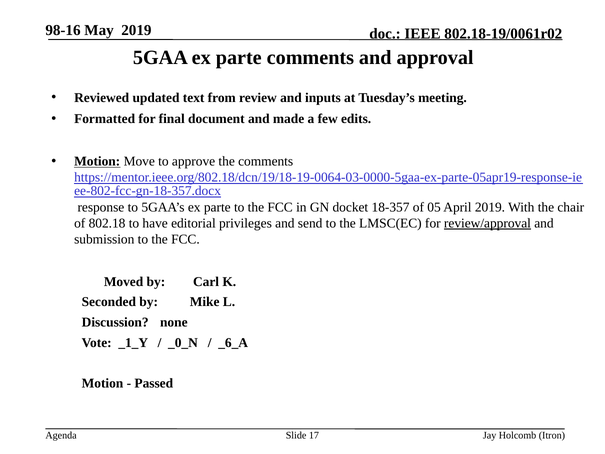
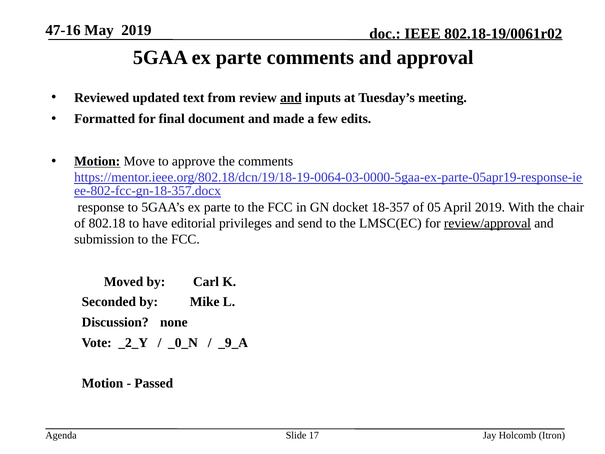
98-16: 98-16 -> 47-16
and at (291, 98) underline: none -> present
_1_Y: _1_Y -> _2_Y
_6_A: _6_A -> _9_A
